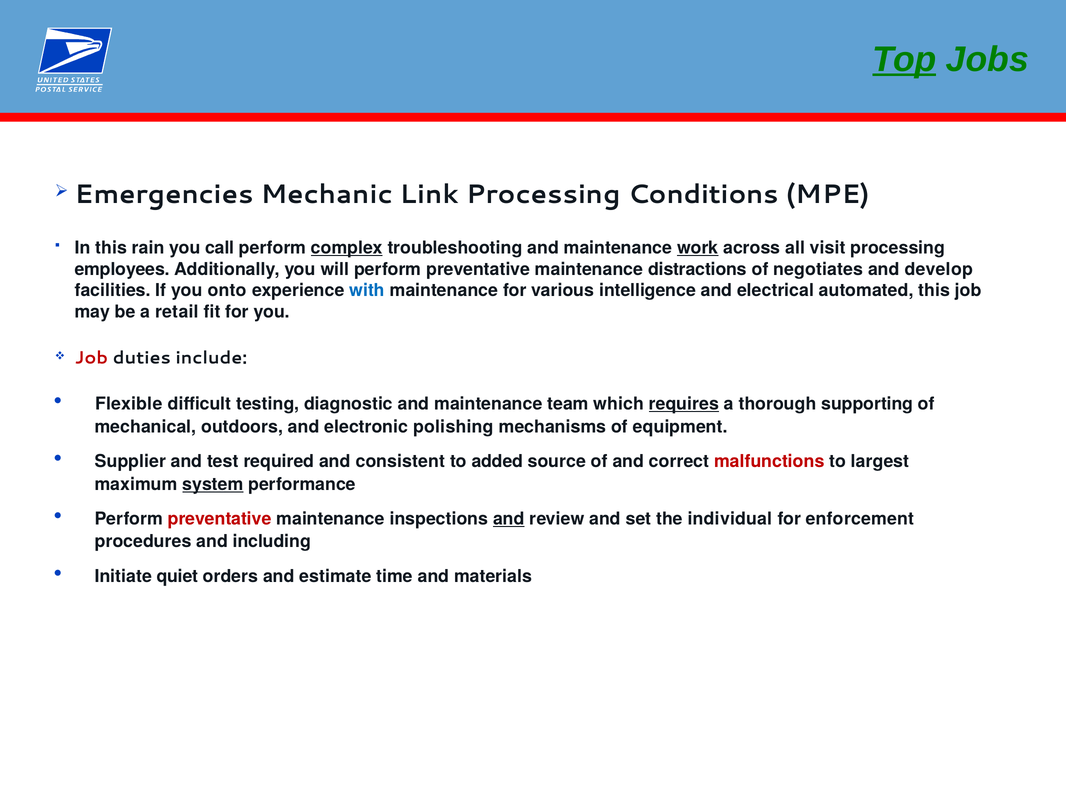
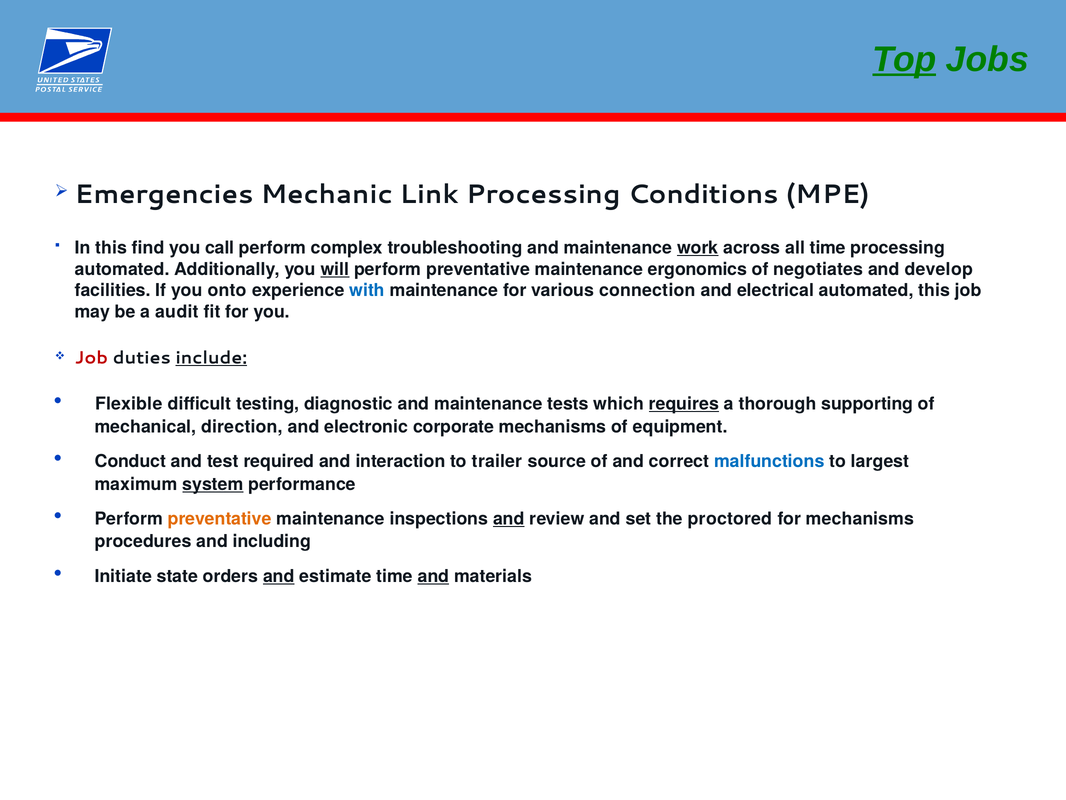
rain: rain -> find
complex underline: present -> none
all visit: visit -> time
employees at (122, 269): employees -> automated
will underline: none -> present
distractions: distractions -> ergonomics
intelligence: intelligence -> connection
retail: retail -> audit
include underline: none -> present
team: team -> tests
outdoors: outdoors -> direction
polishing: polishing -> corporate
Supplier: Supplier -> Conduct
consistent: consistent -> interaction
added: added -> trailer
malfunctions colour: red -> blue
preventative at (220, 518) colour: red -> orange
individual: individual -> proctored
for enforcement: enforcement -> mechanisms
quiet: quiet -> state
and at (279, 576) underline: none -> present
and at (433, 576) underline: none -> present
